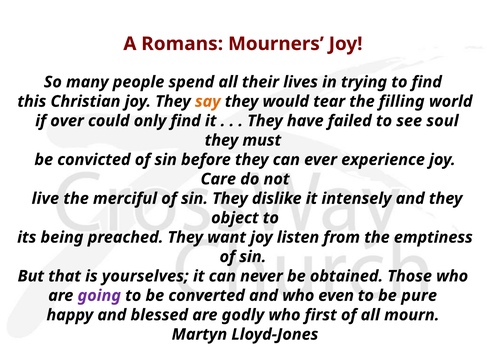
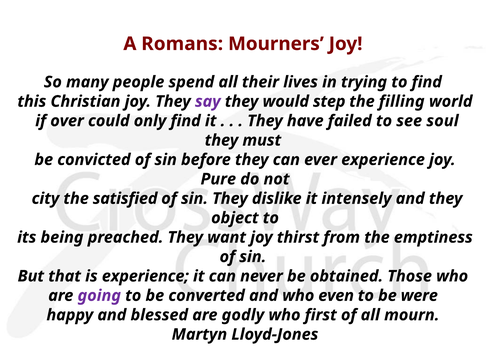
say colour: orange -> purple
tear: tear -> step
Care: Care -> Pure
live: live -> city
merciful: merciful -> satisfied
listen: listen -> thirst
is yourselves: yourselves -> experience
pure: pure -> were
